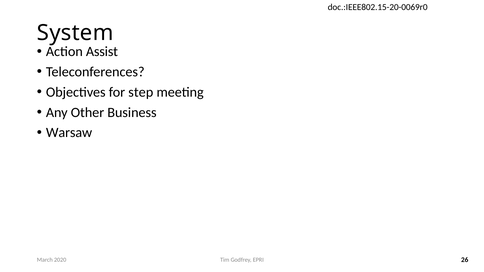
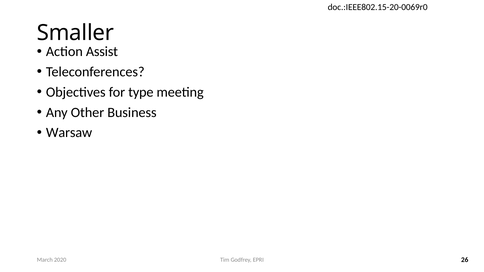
System: System -> Smaller
step: step -> type
